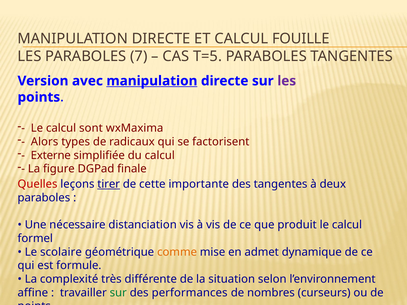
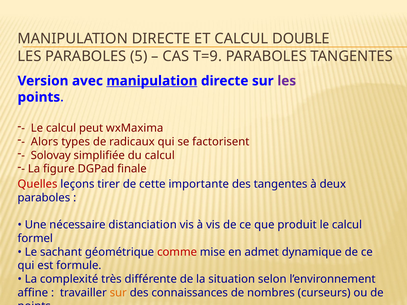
FOUILLE: FOUILLE -> DOUBLE
7: 7 -> 5
T=5: T=5 -> T=9
sont: sont -> peut
Externe: Externe -> Solovay
tirer underline: present -> none
scolaire: scolaire -> sachant
comme colour: orange -> red
sur at (118, 293) colour: green -> orange
performances: performances -> connaissances
